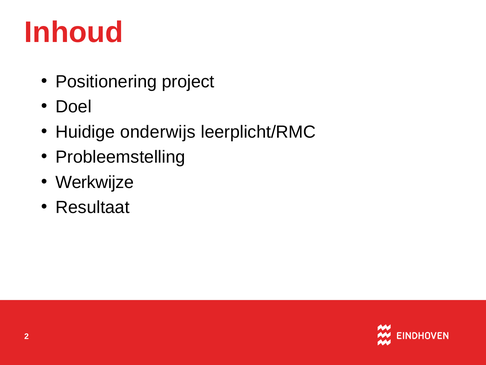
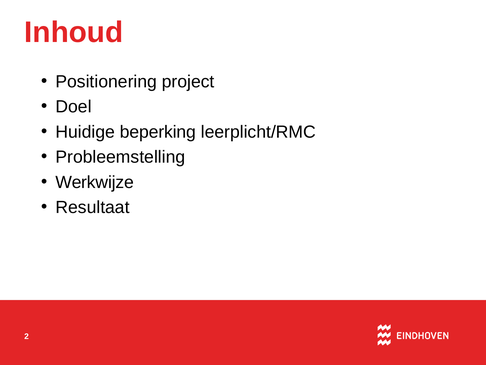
onderwijs: onderwijs -> beperking
